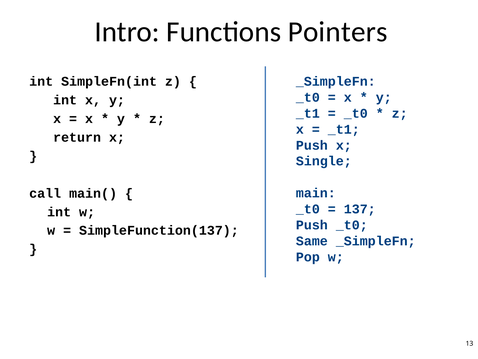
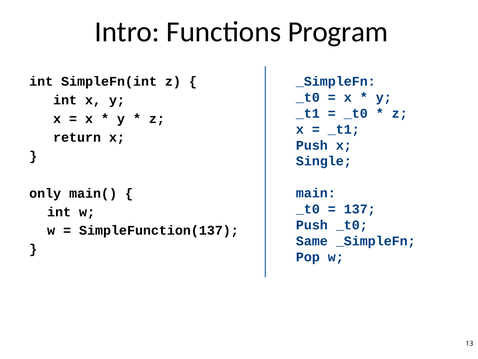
Pointers: Pointers -> Program
call: call -> only
